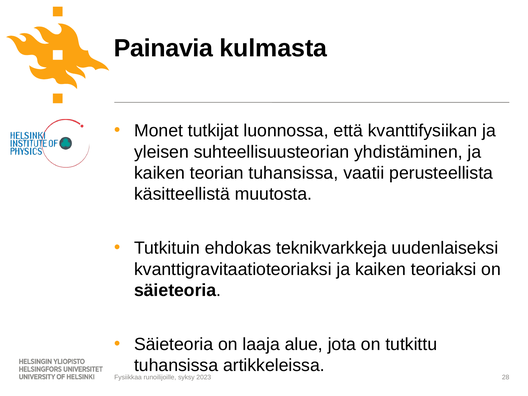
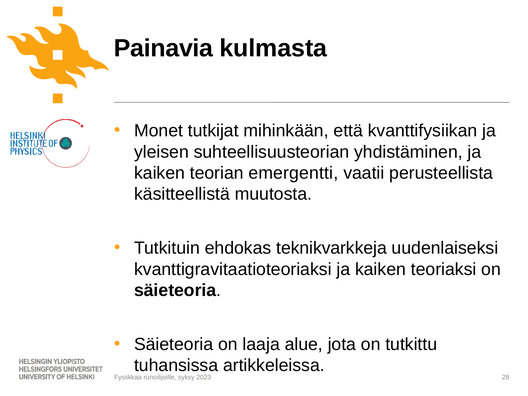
luonnossa: luonnossa -> mihinkään
teorian tuhansissa: tuhansissa -> emergentti
